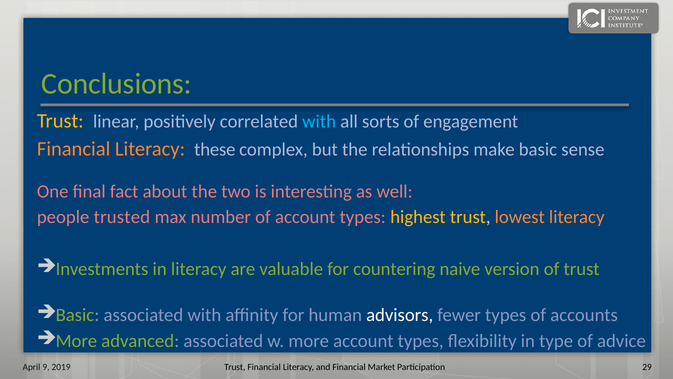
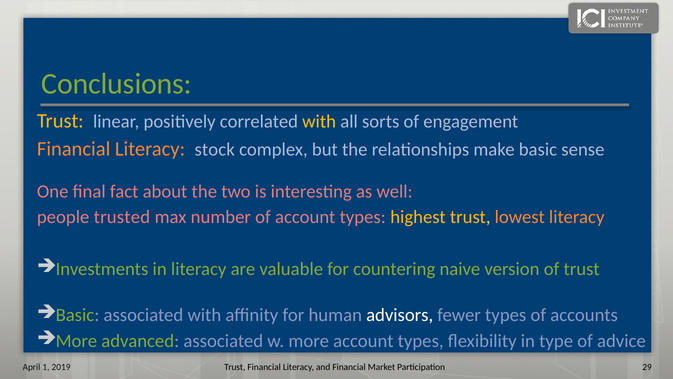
with at (319, 121) colour: light blue -> yellow
these: these -> stock
9: 9 -> 1
